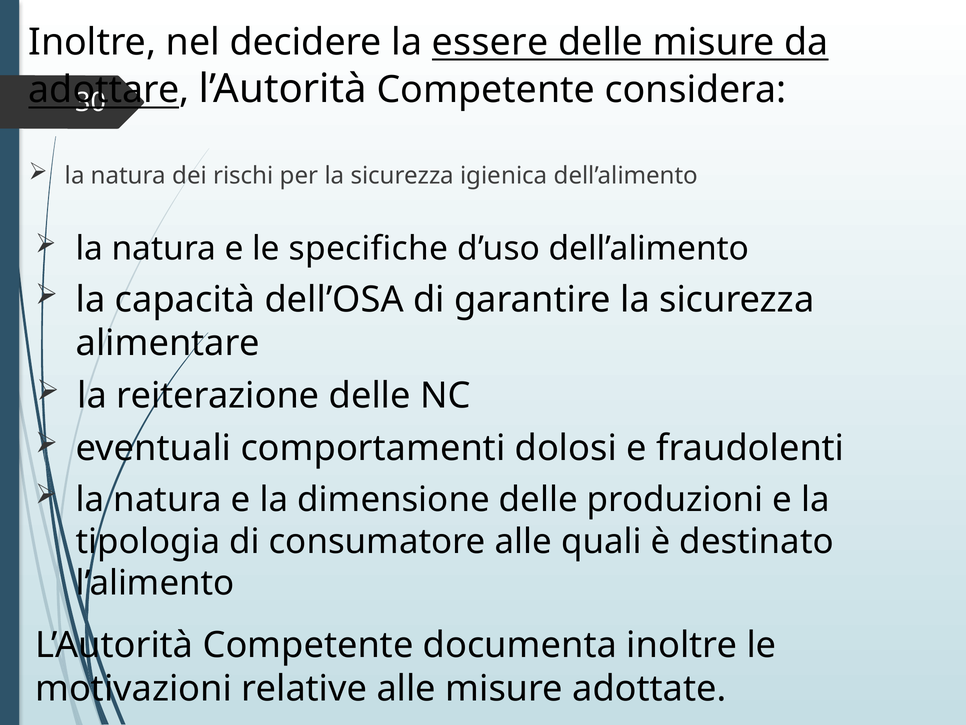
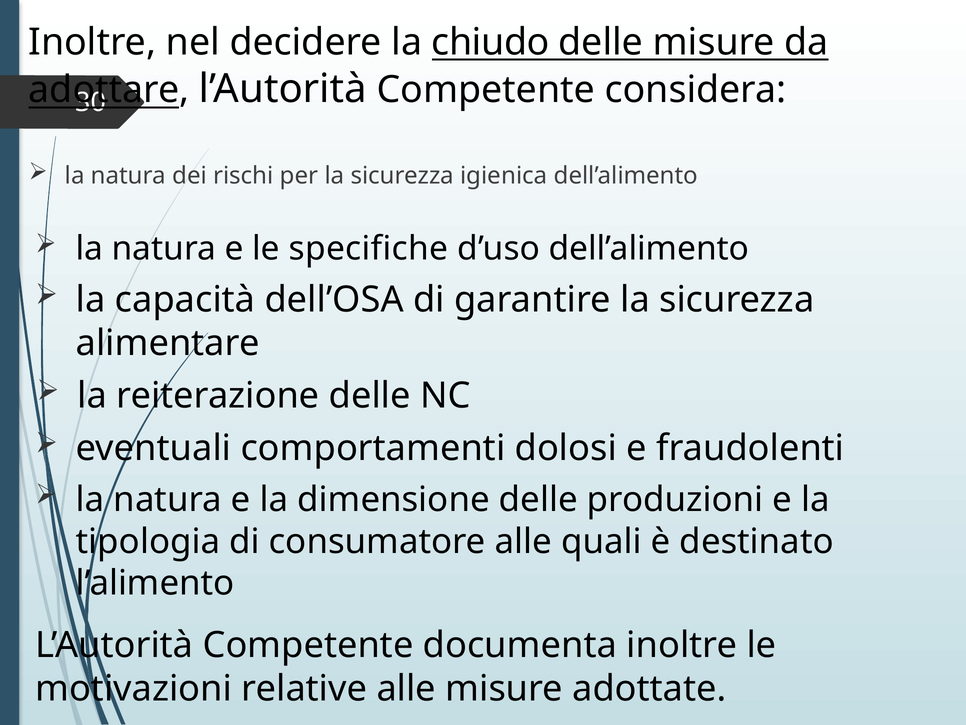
essere: essere -> chiudo
